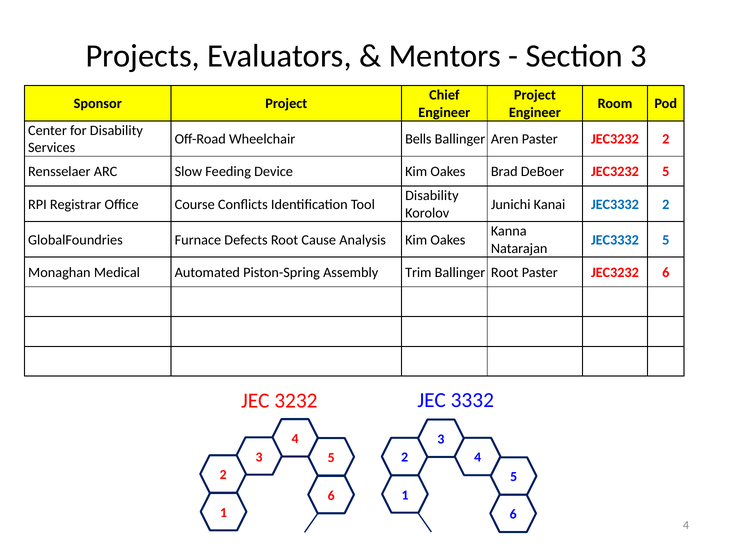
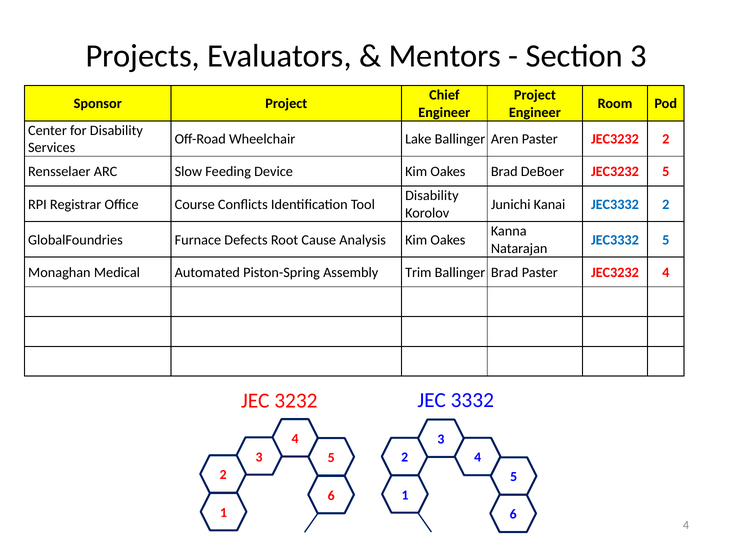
Bells: Bells -> Lake
Ballinger Root: Root -> Brad
JEC3232 6: 6 -> 4
